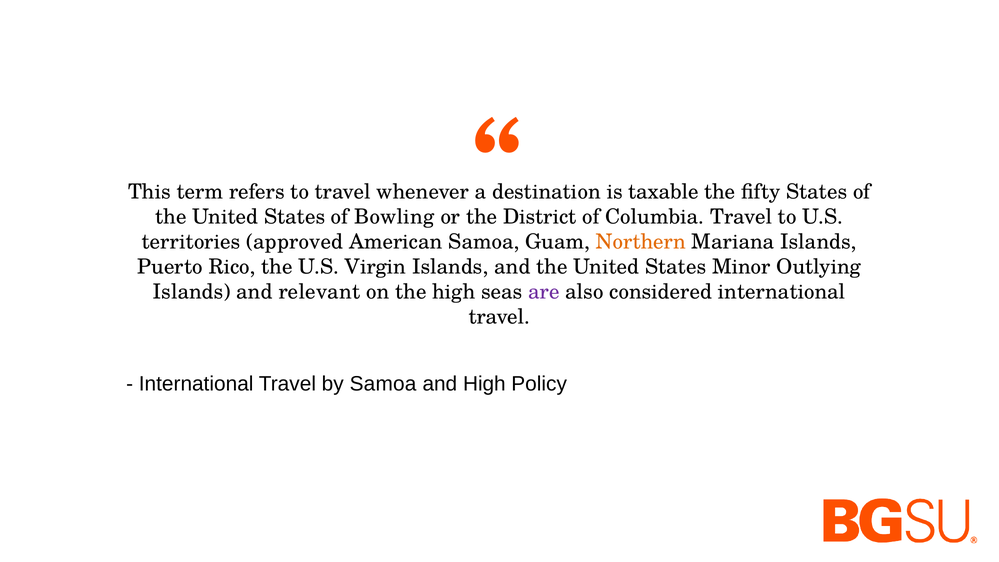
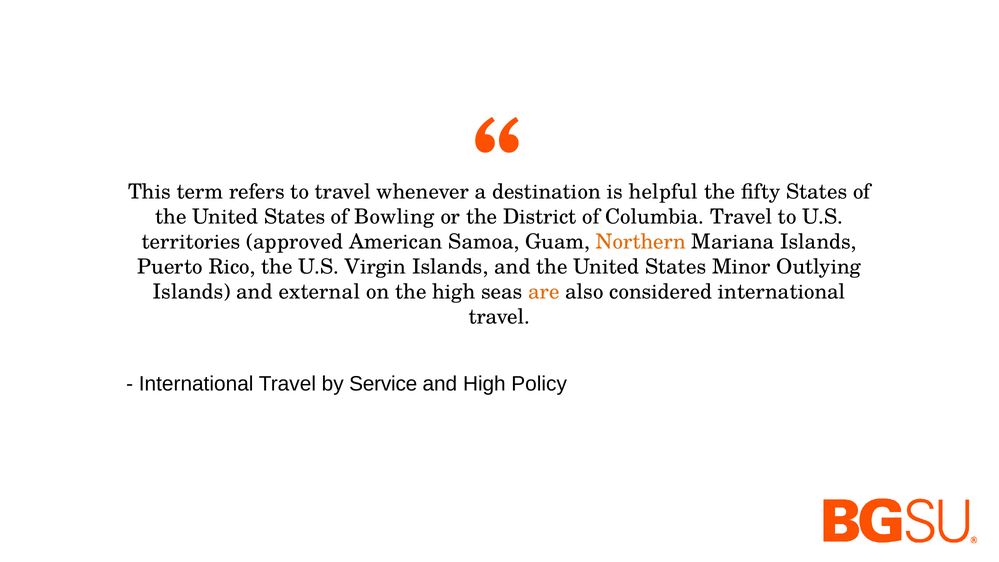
taxable: taxable -> helpful
relevant: relevant -> external
are colour: purple -> orange
by Samoa: Samoa -> Service
